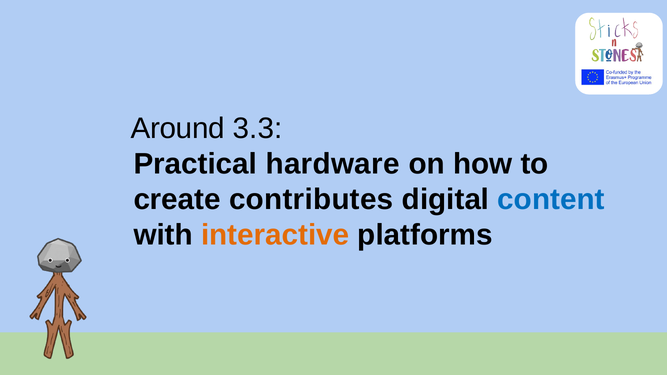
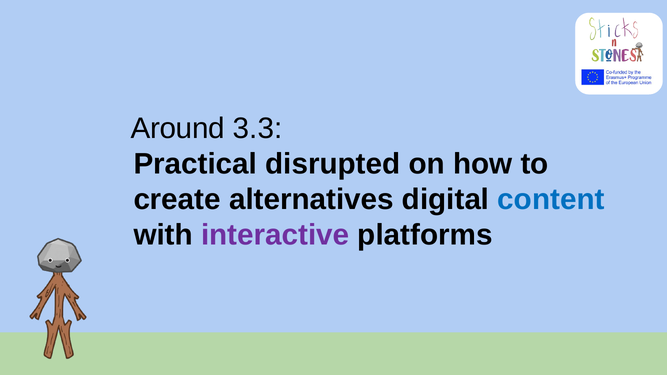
hardware: hardware -> disrupted
contributes: contributes -> alternatives
interactive colour: orange -> purple
